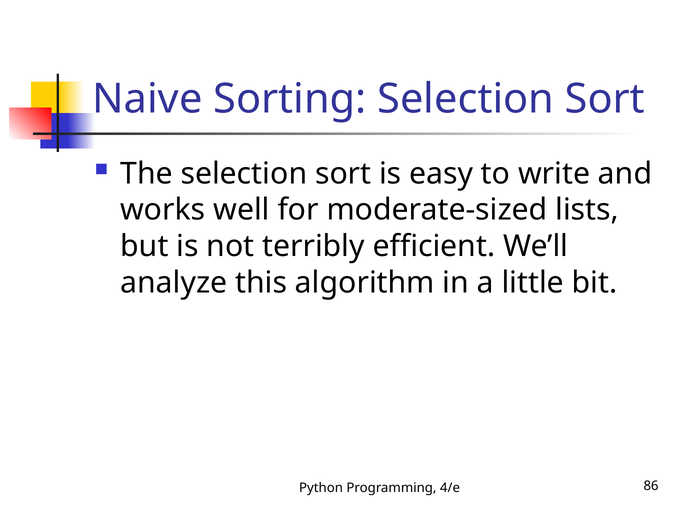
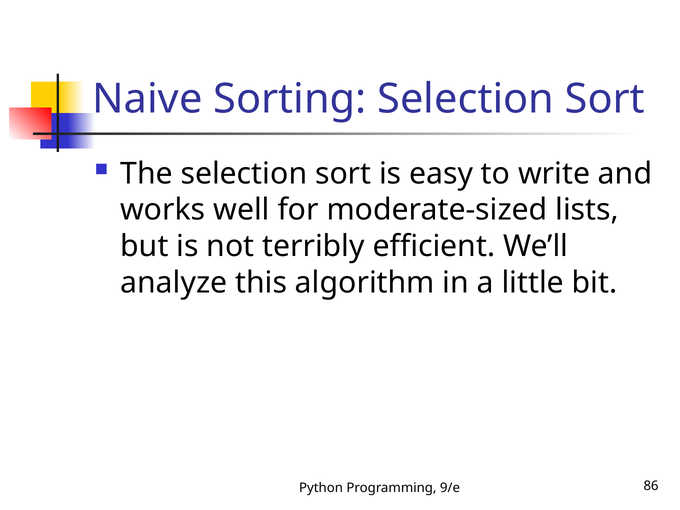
4/e: 4/e -> 9/e
